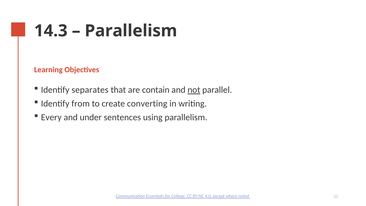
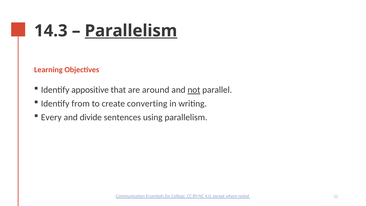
Parallelism at (131, 31) underline: none -> present
separates: separates -> appositive
contain: contain -> around
under: under -> divide
